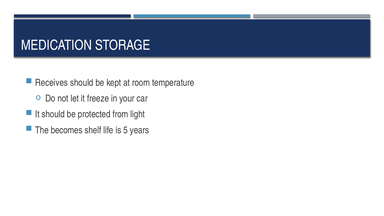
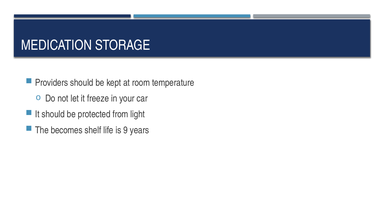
Receives: Receives -> Providers
5: 5 -> 9
